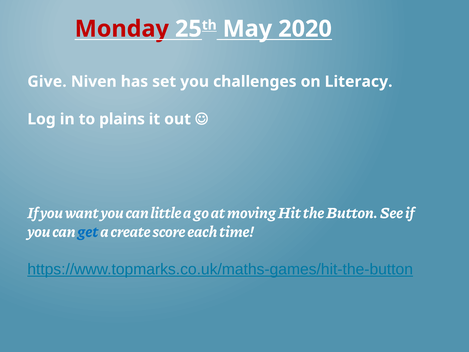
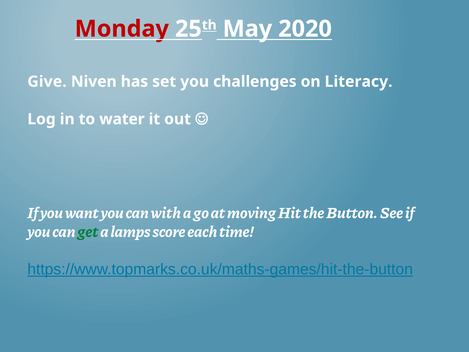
plains: plains -> water
little: little -> with
get colour: blue -> green
create: create -> lamps
